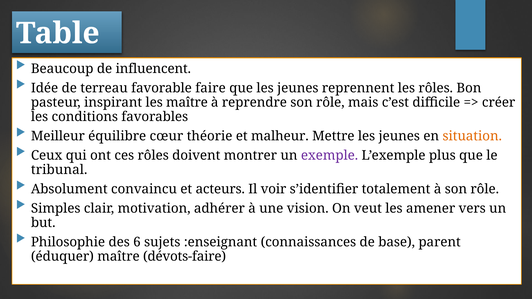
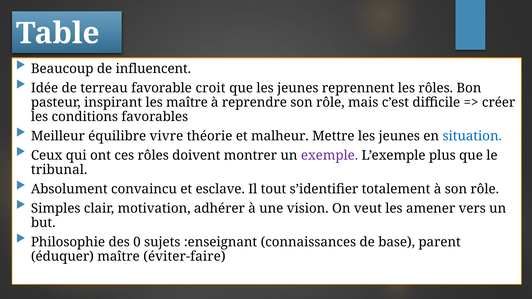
faire: faire -> croit
cœur: cœur -> vivre
situation colour: orange -> blue
acteurs: acteurs -> esclave
voir: voir -> tout
6: 6 -> 0
dévots-faire: dévots-faire -> éviter-faire
